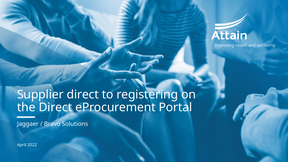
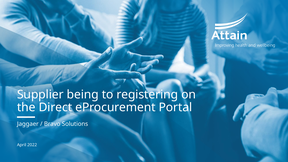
Supplier direct: direct -> being
